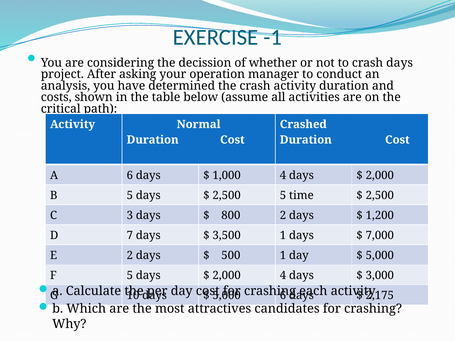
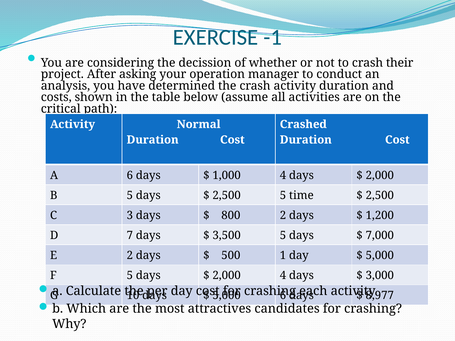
crash days: days -> their
3,500 1: 1 -> 5
2,175: 2,175 -> 8,977
